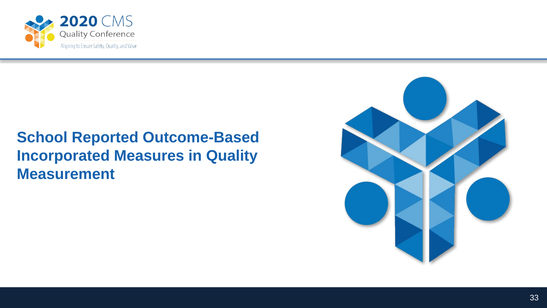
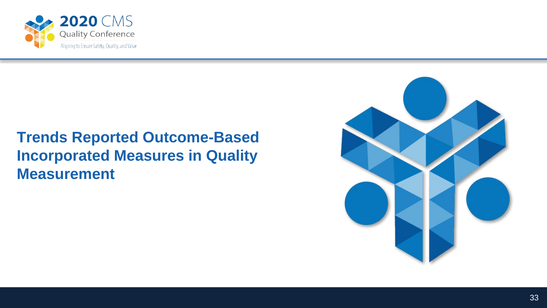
School: School -> Trends
